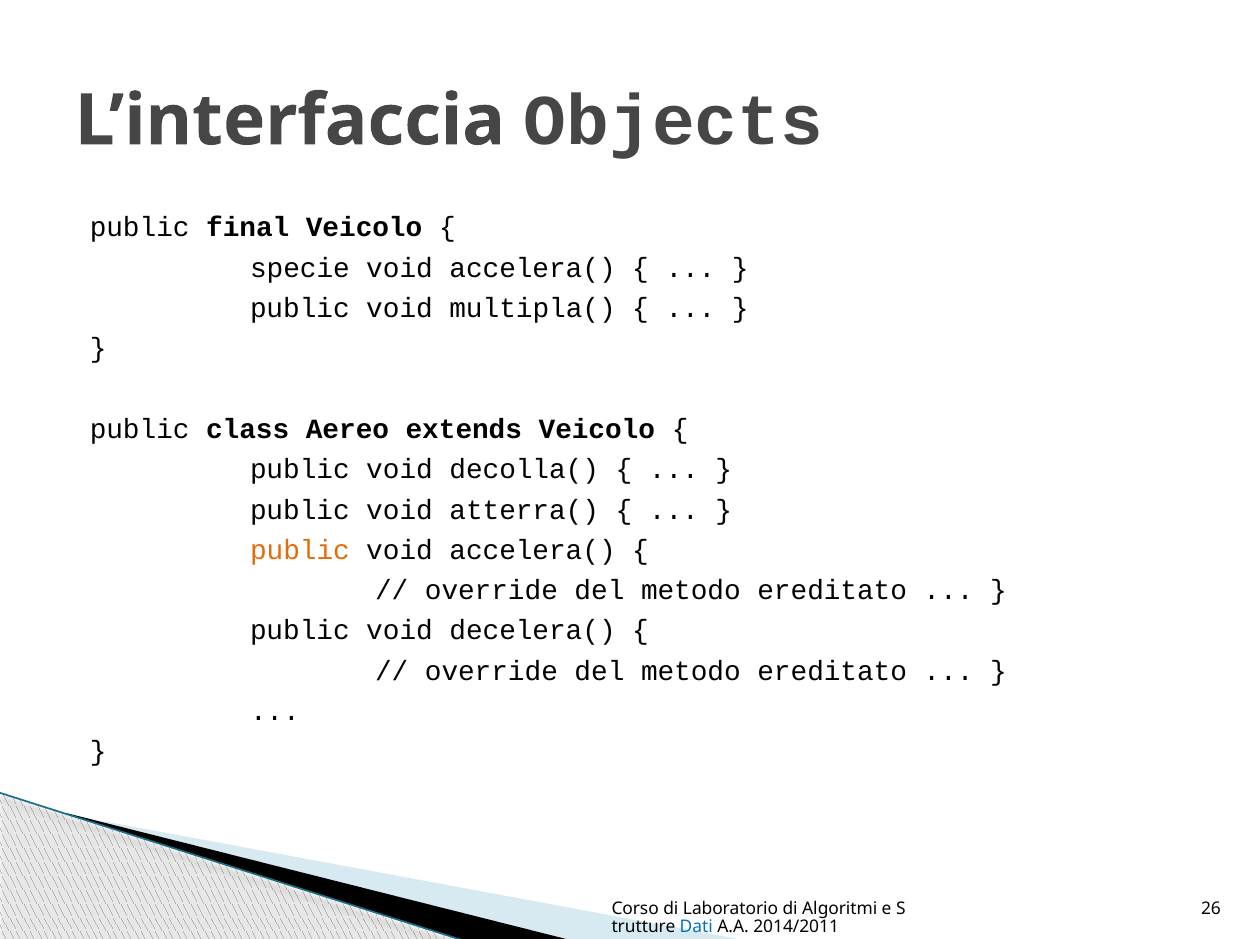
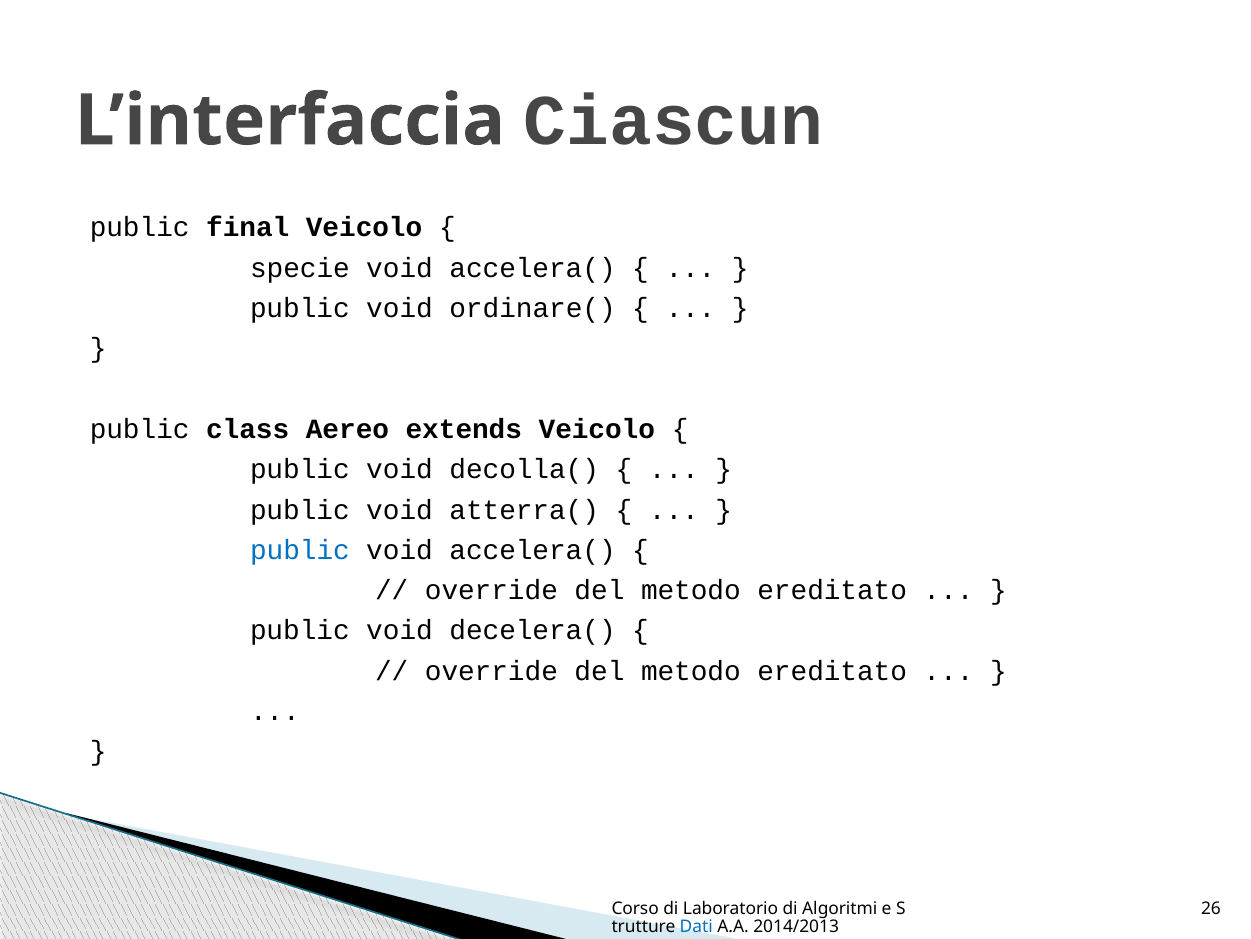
Objects: Objects -> Ciascun
multipla(: multipla( -> ordinare(
public at (300, 550) colour: orange -> blue
2014/2011: 2014/2011 -> 2014/2013
